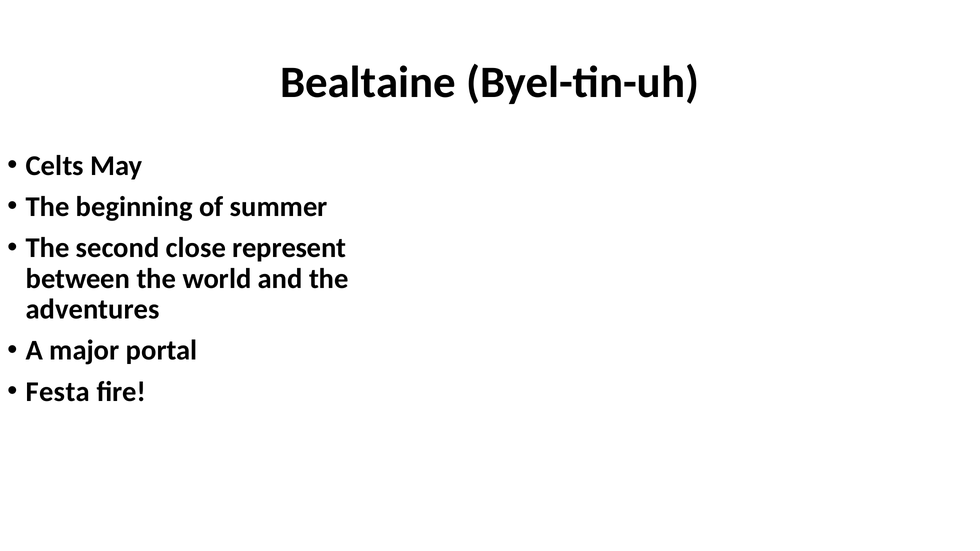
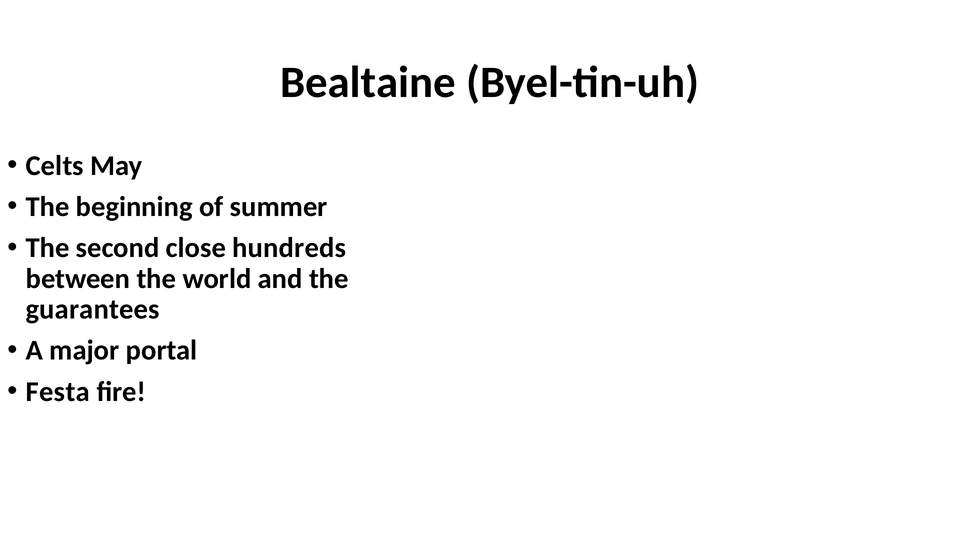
represent: represent -> hundreds
adventures: adventures -> guarantees
